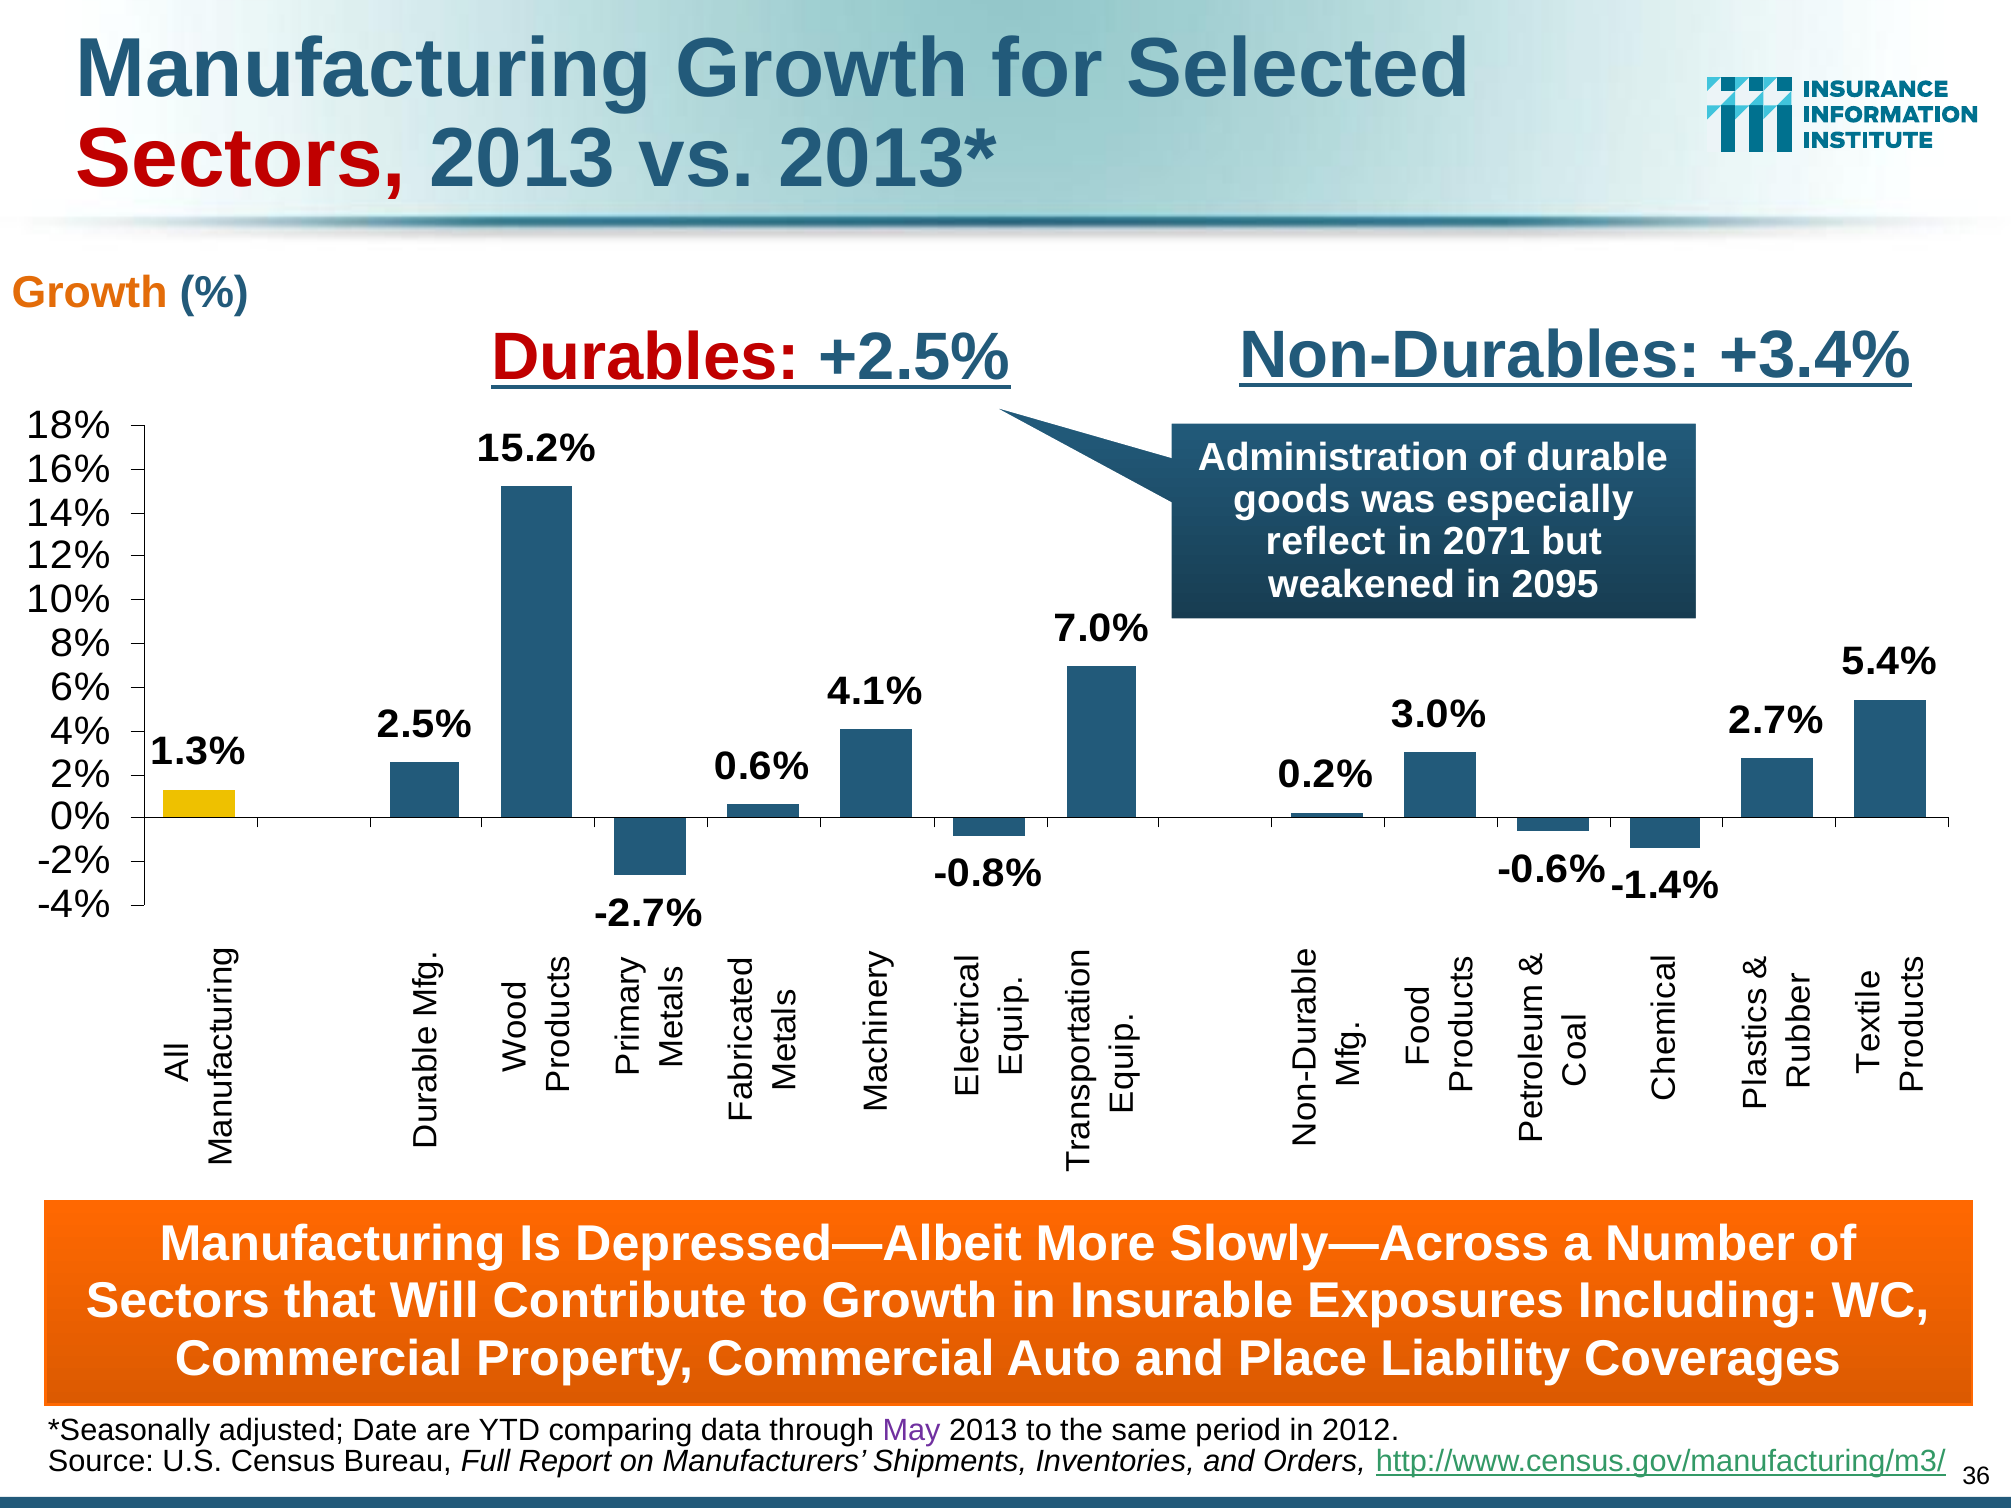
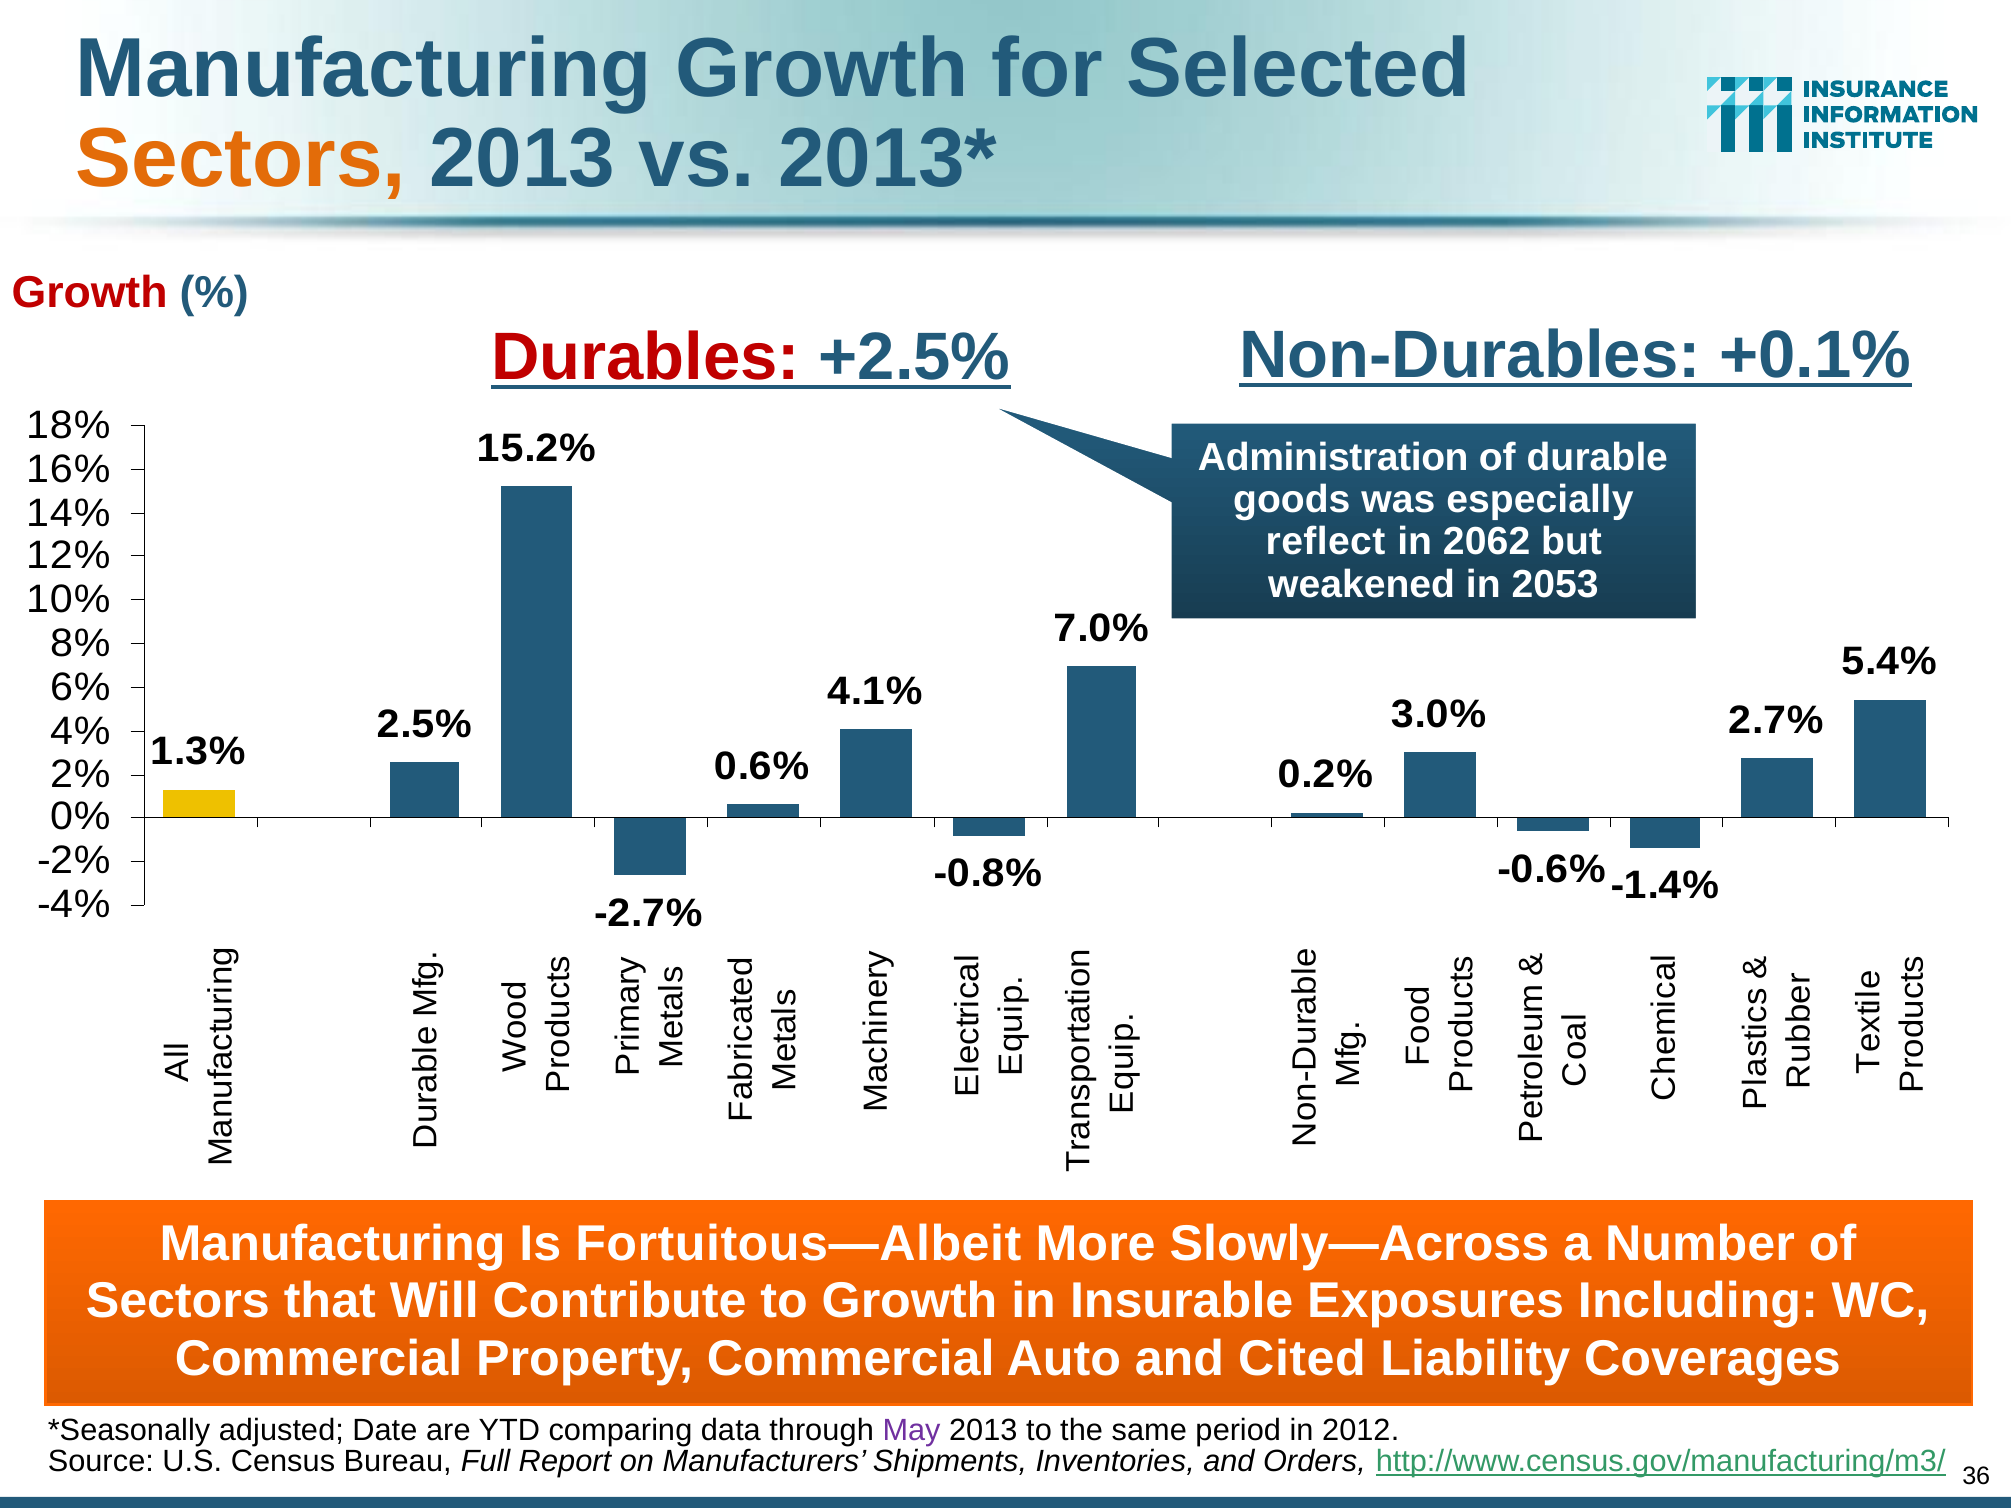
Sectors at (241, 159) colour: red -> orange
Growth at (90, 293) colour: orange -> red
+3.4%: +3.4% -> +0.1%
2071: 2071 -> 2062
2095: 2095 -> 2053
Depressed—Albeit: Depressed—Albeit -> Fortuitous—Albeit
Place: Place -> Cited
